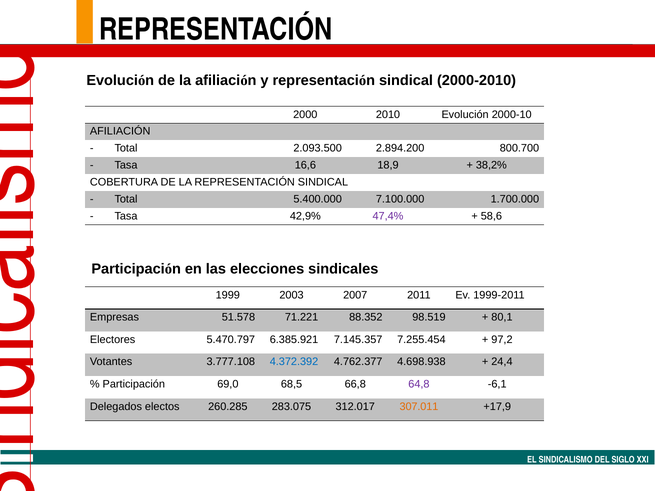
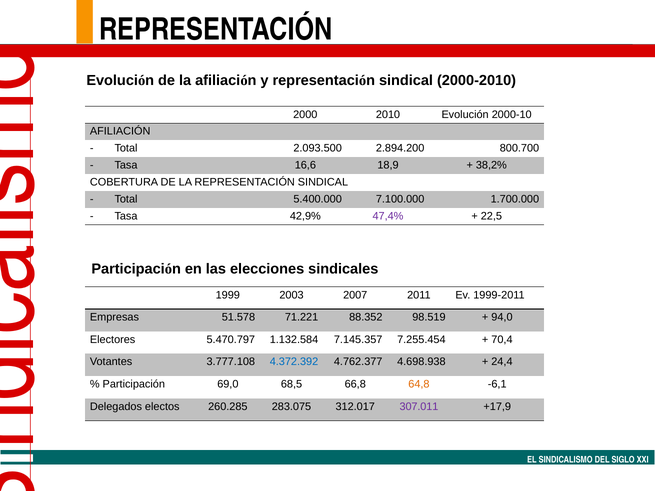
58,6: 58,6 -> 22,5
80,1: 80,1 -> 94,0
6.385.921: 6.385.921 -> 1.132.584
97,2: 97,2 -> 70,4
64,8 colour: purple -> orange
307.011 colour: orange -> purple
